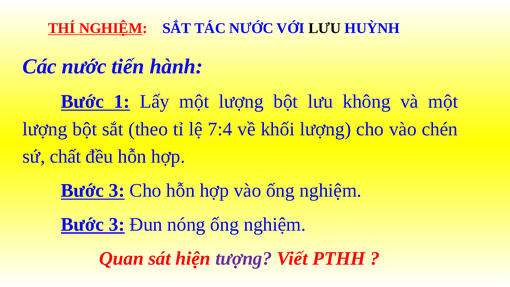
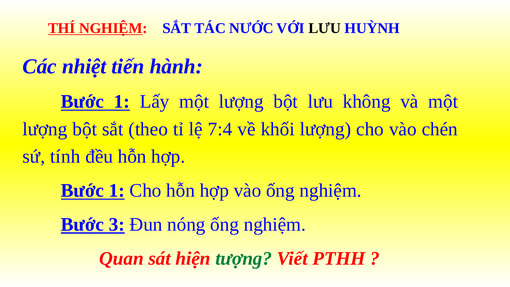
Các nước: nước -> nhiệt
chất: chất -> tính
3 at (117, 191): 3 -> 1
tượng colour: purple -> green
